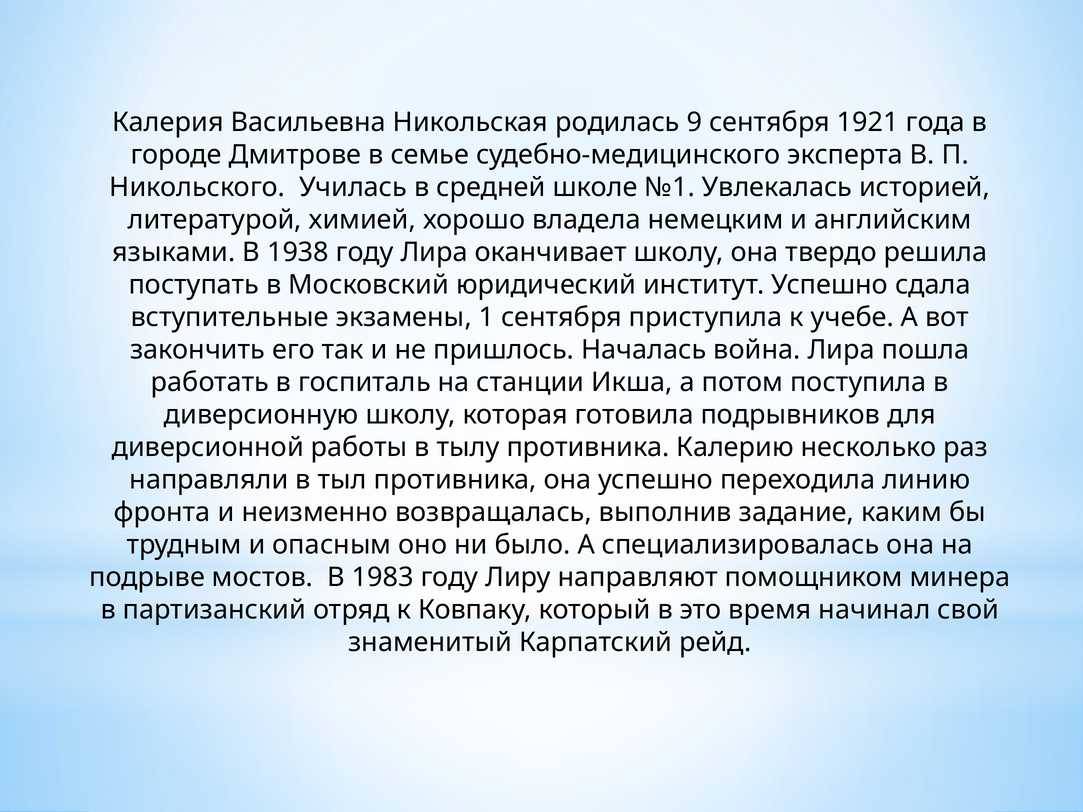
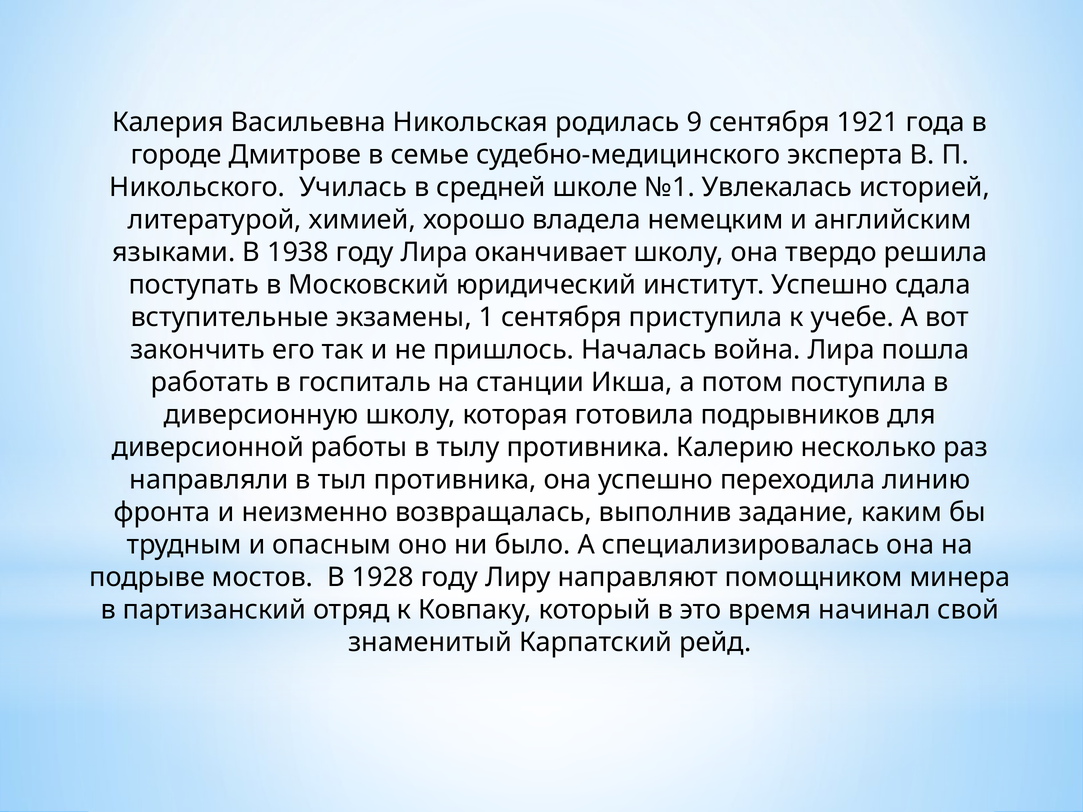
1983: 1983 -> 1928
